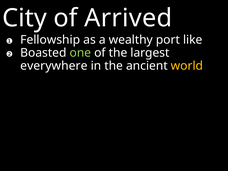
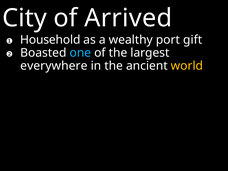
Fellowship: Fellowship -> Household
like: like -> gift
one colour: light green -> light blue
